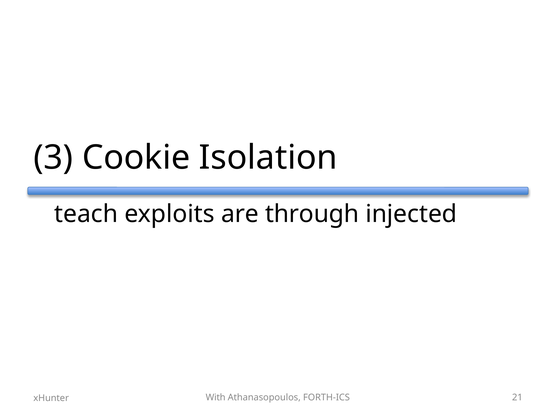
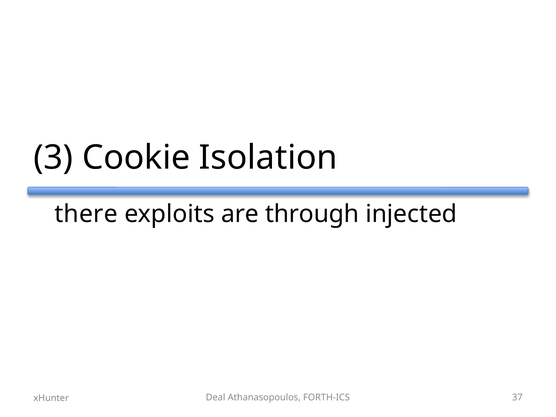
teach: teach -> there
With: With -> Deal
21: 21 -> 37
